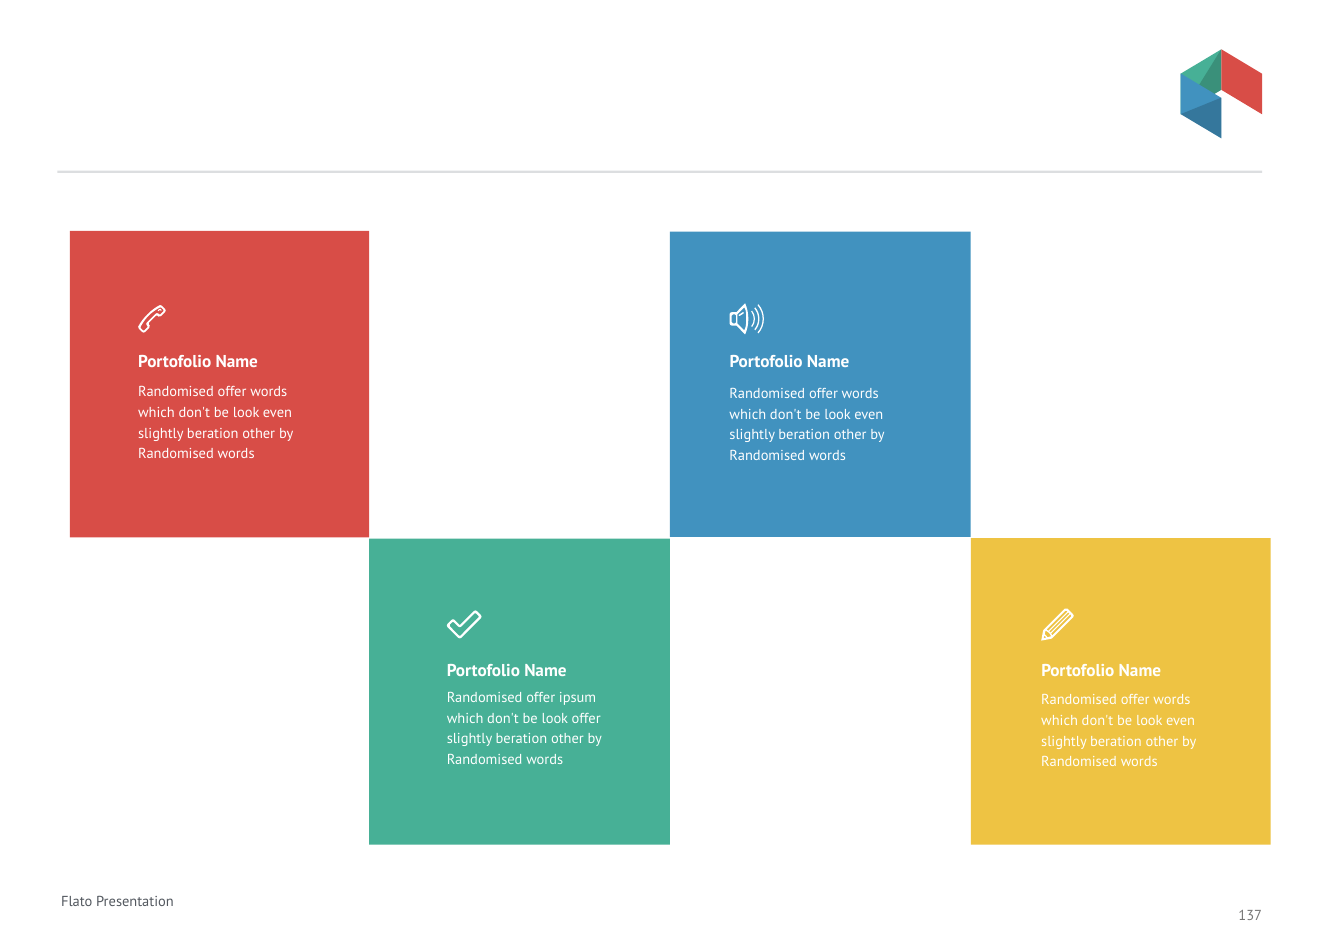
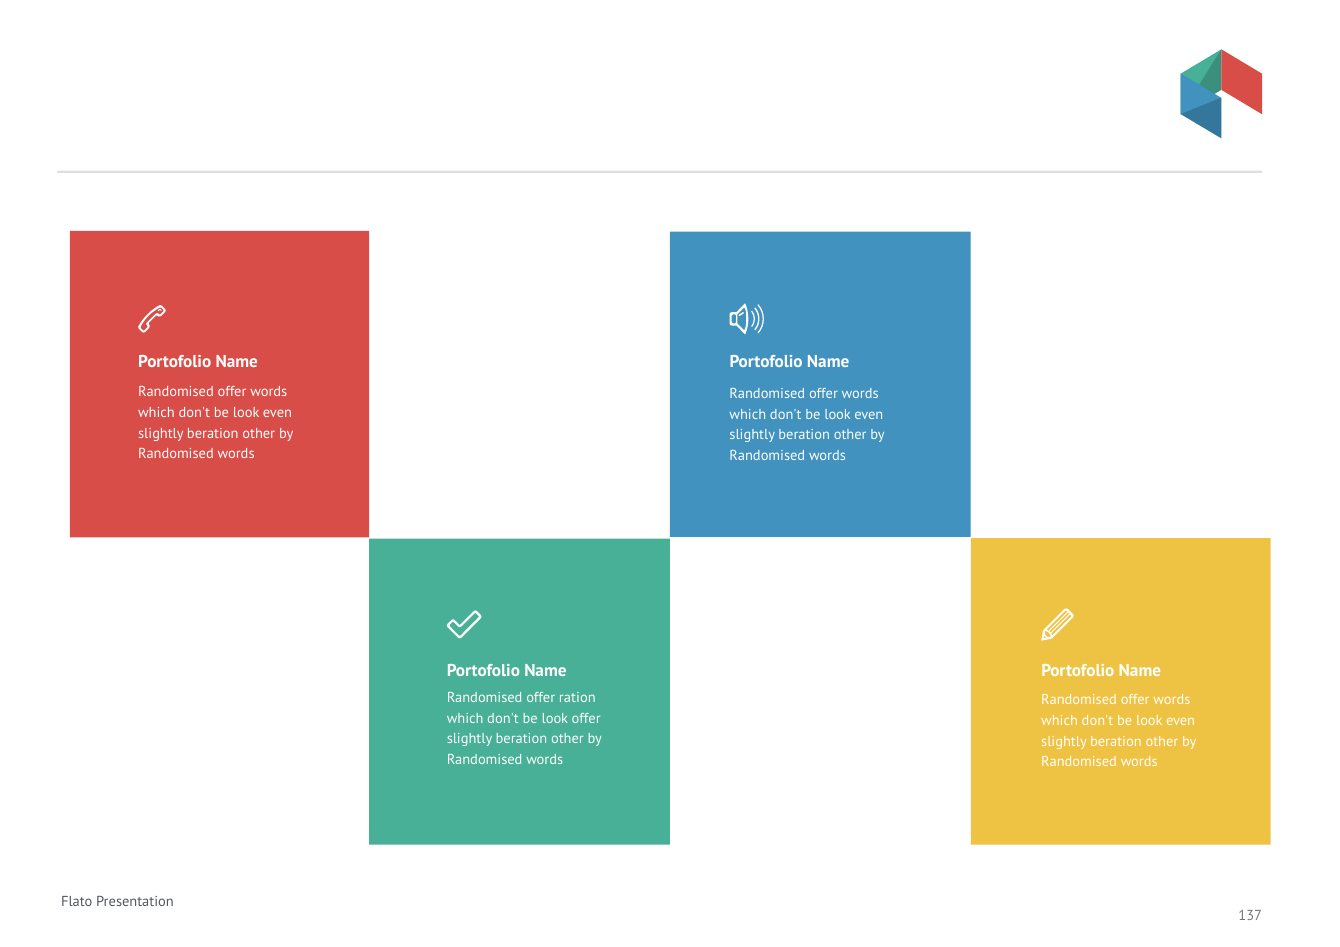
ipsum: ipsum -> ration
